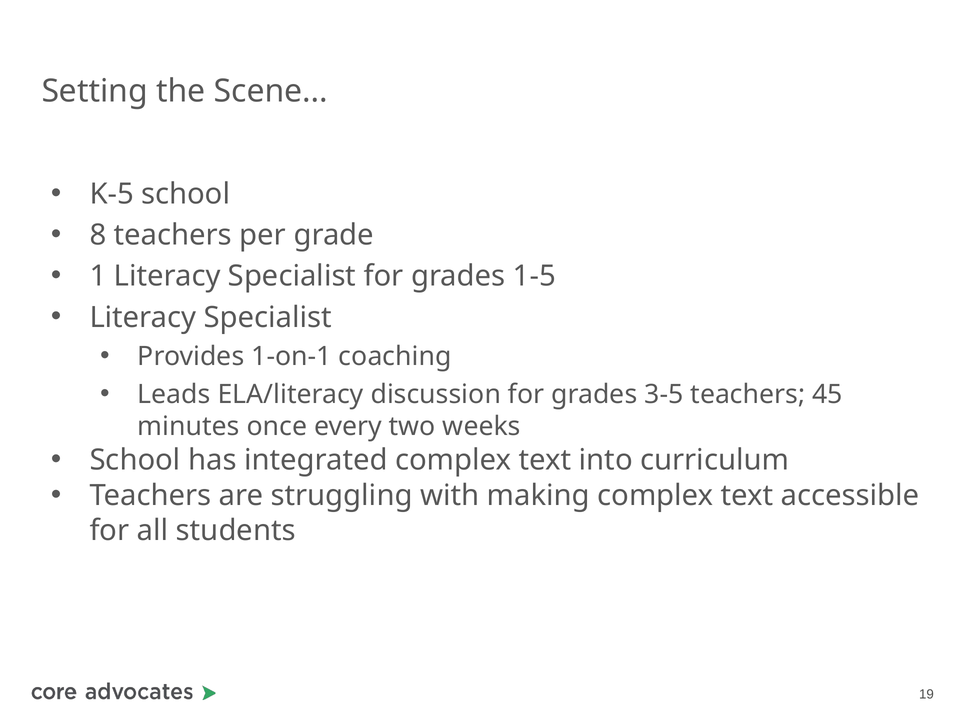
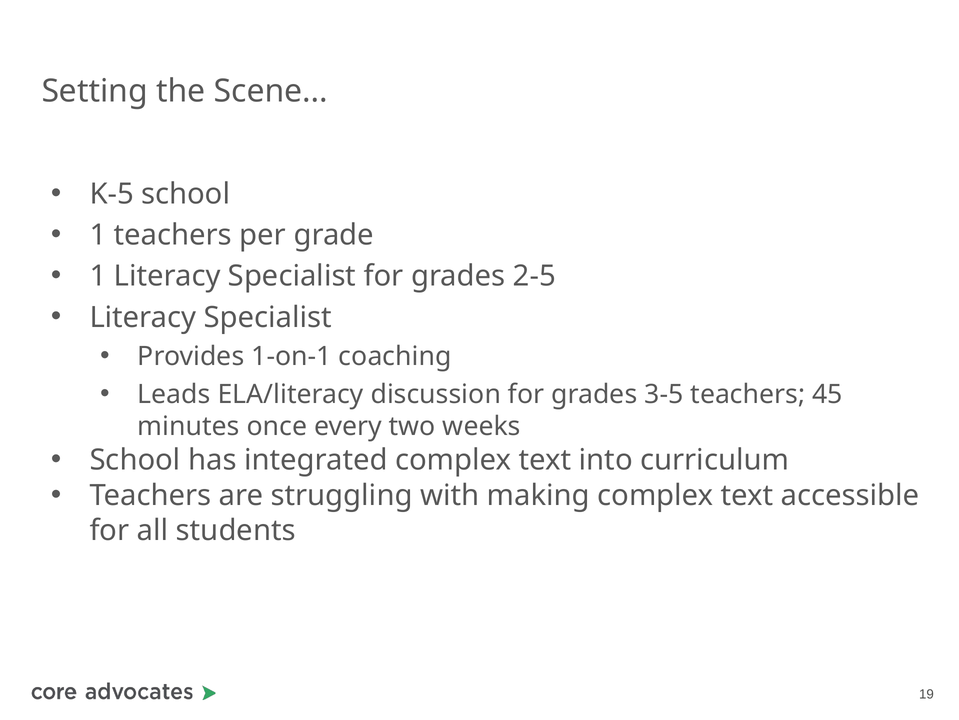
8 at (98, 235): 8 -> 1
1-5: 1-5 -> 2-5
